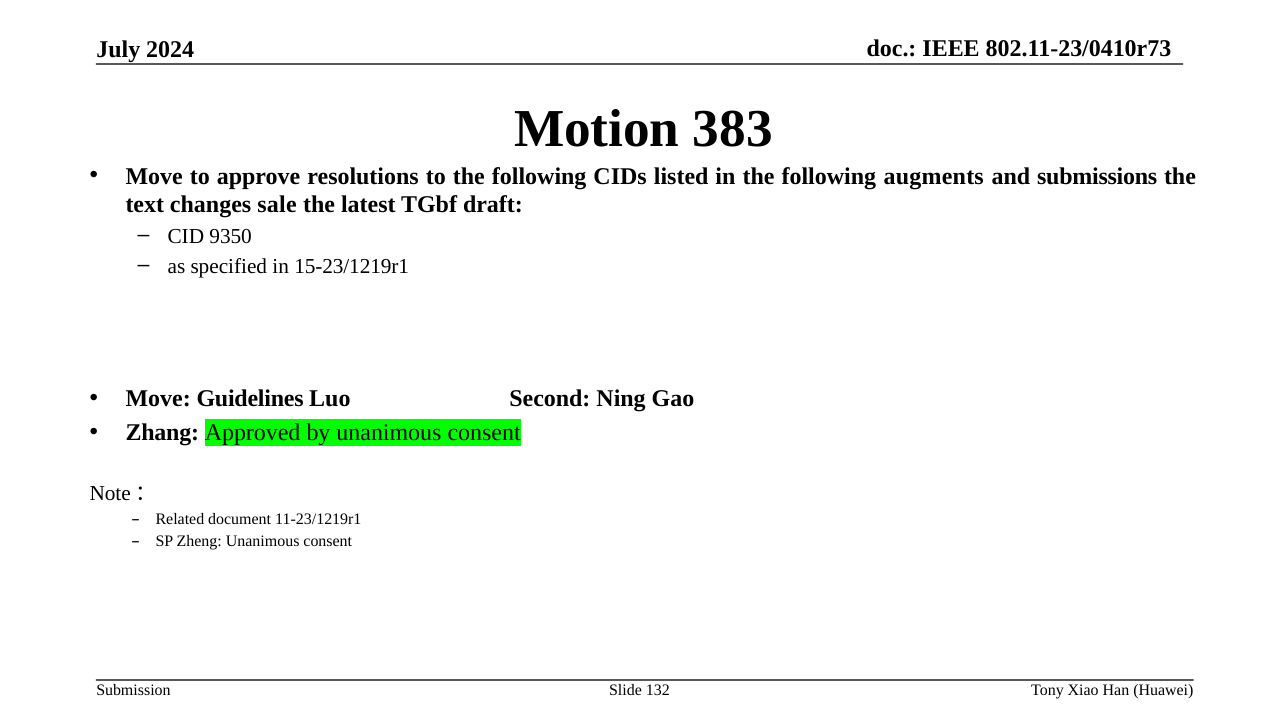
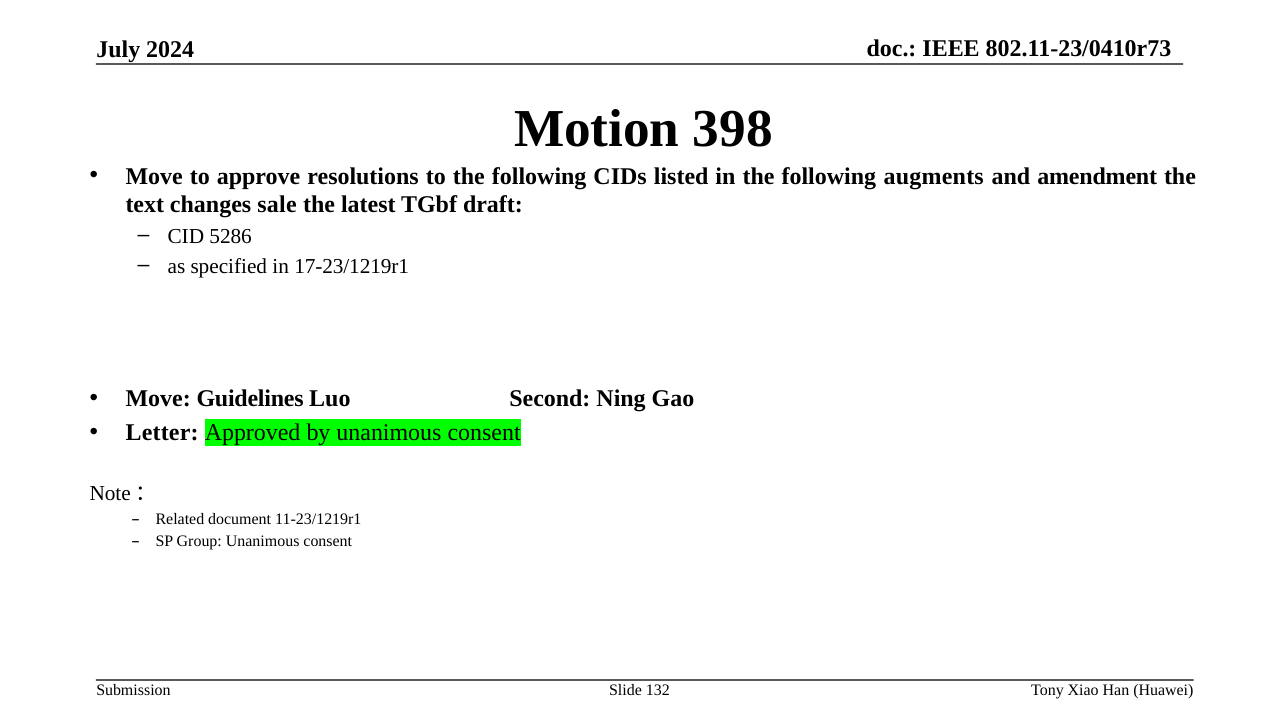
383: 383 -> 398
submissions: submissions -> amendment
9350: 9350 -> 5286
15-23/1219r1: 15-23/1219r1 -> 17-23/1219r1
Zhang: Zhang -> Letter
Zheng: Zheng -> Group
